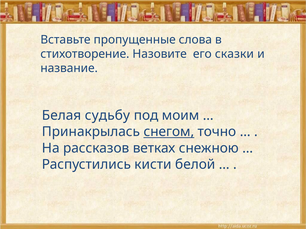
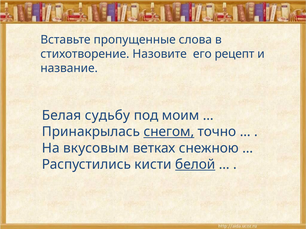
сказки: сказки -> рецепт
рассказов: рассказов -> вкусовым
белой underline: none -> present
